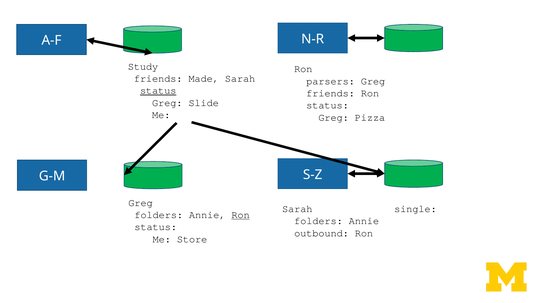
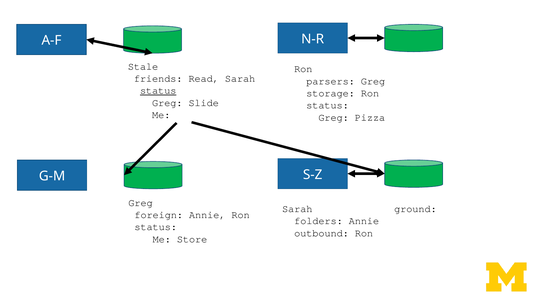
Study: Study -> Stale
Made: Made -> Read
friends at (331, 93): friends -> storage
single: single -> ground
folders at (159, 215): folders -> foreign
Ron at (241, 215) underline: present -> none
